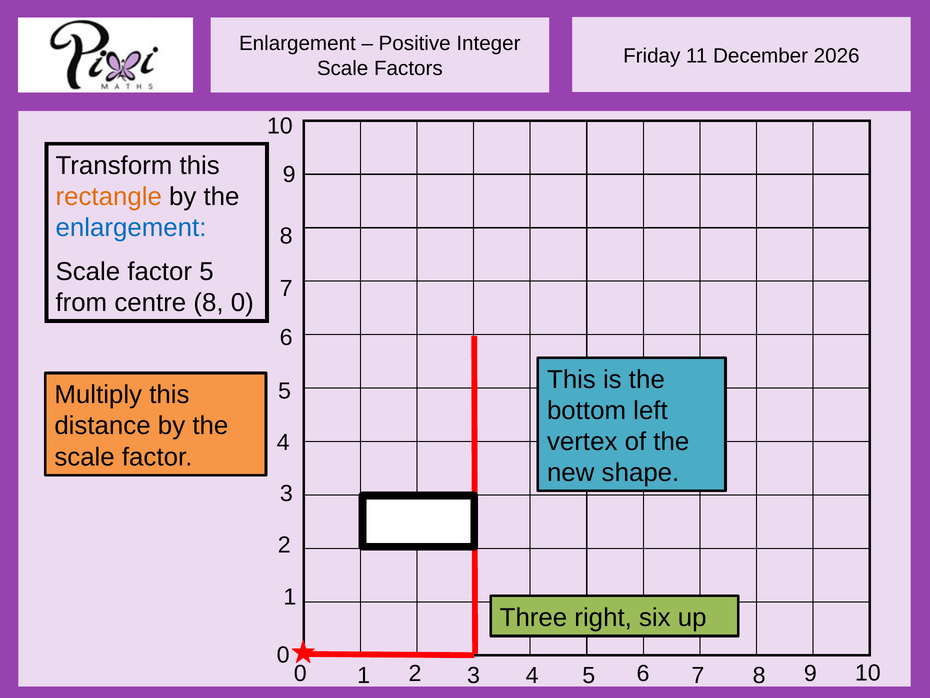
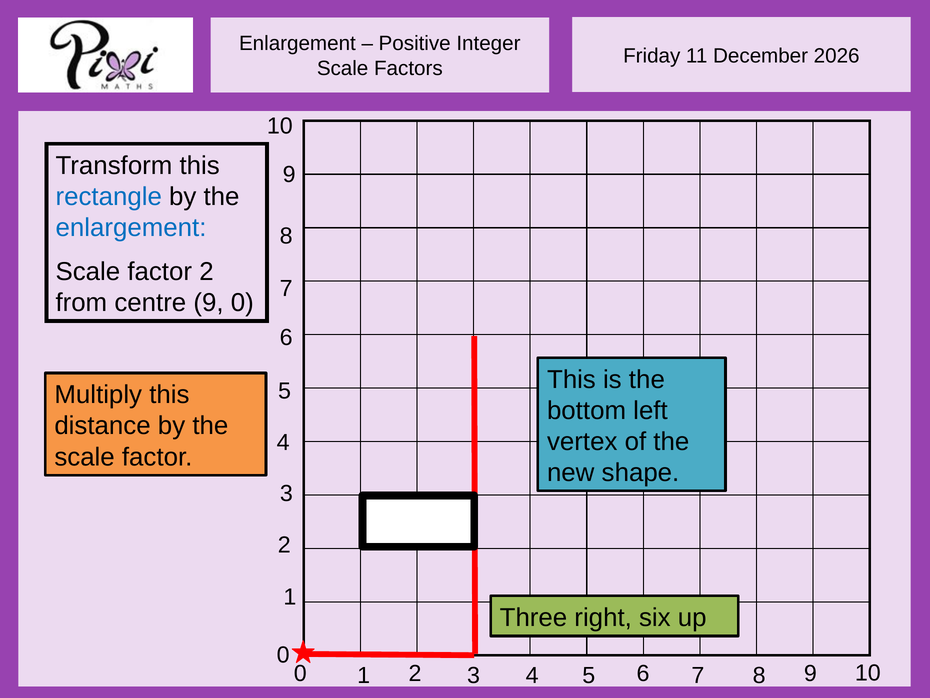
rectangle colour: orange -> blue
factor 5: 5 -> 2
centre 8: 8 -> 9
